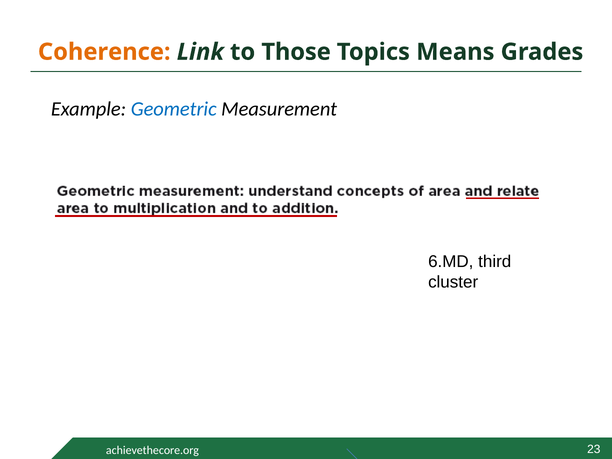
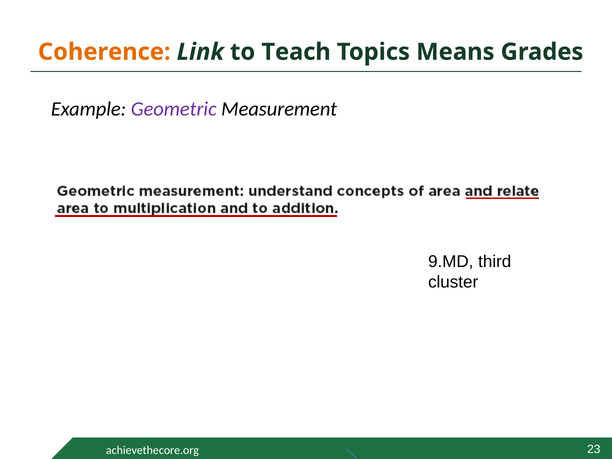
Those: Those -> Teach
Geometric colour: blue -> purple
6.MD: 6.MD -> 9.MD
